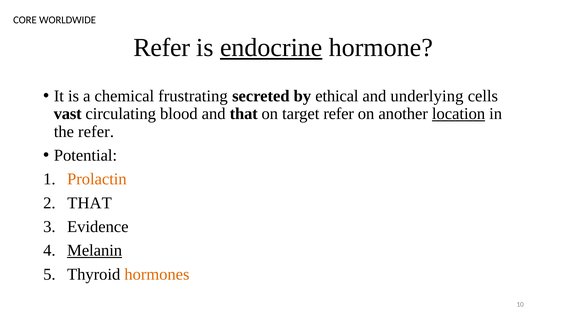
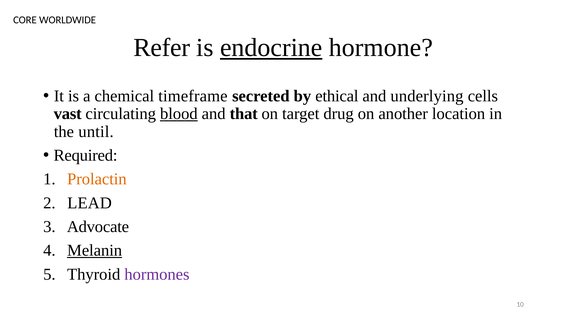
frustrating: frustrating -> timeframe
blood underline: none -> present
target refer: refer -> drug
location underline: present -> none
the refer: refer -> until
Potential: Potential -> Required
THAT at (90, 203): THAT -> LEAD
Evidence: Evidence -> Advocate
hormones colour: orange -> purple
